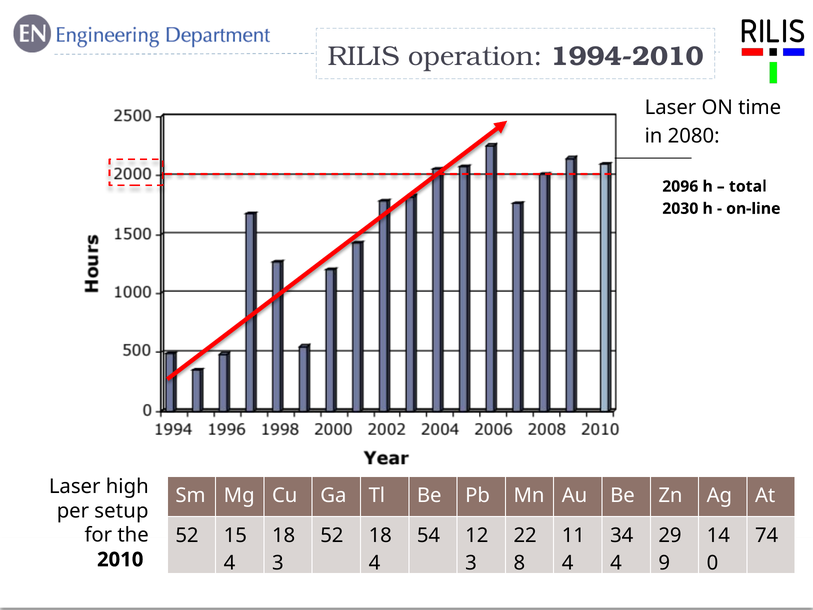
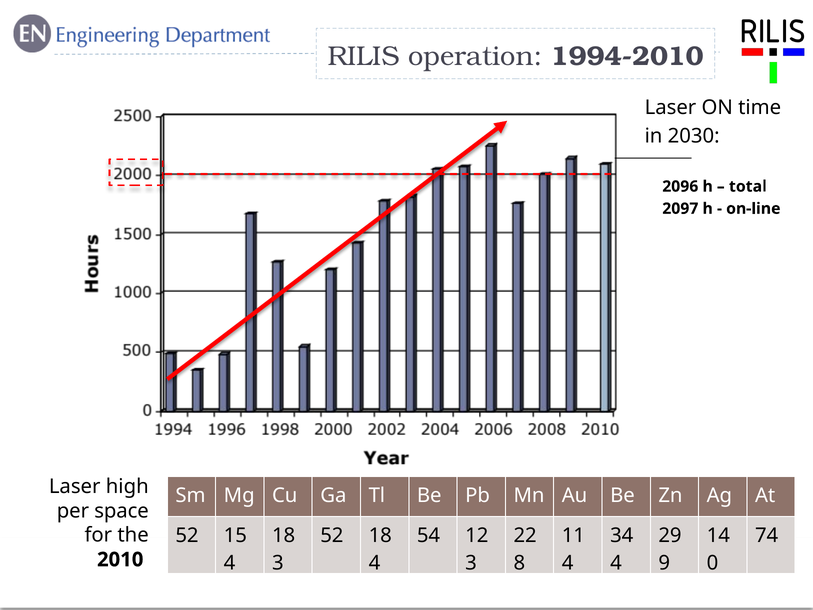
2080: 2080 -> 2030
2030: 2030 -> 2097
setup: setup -> space
